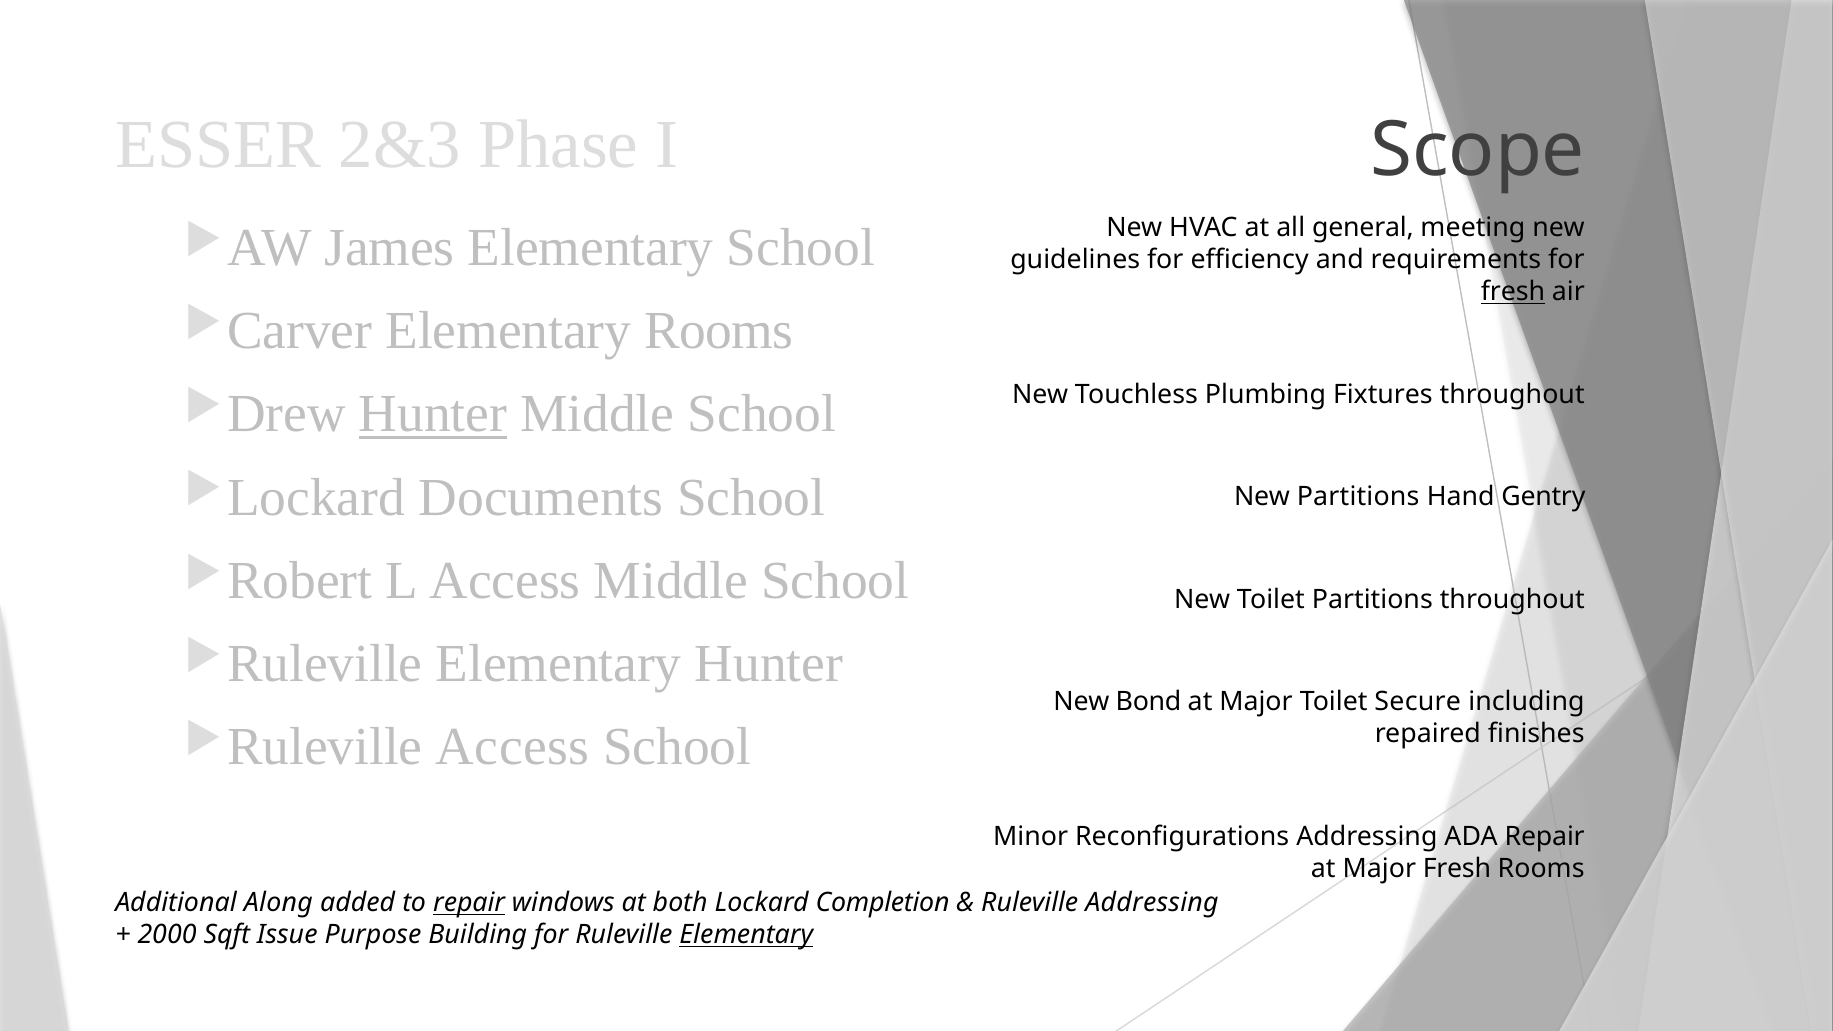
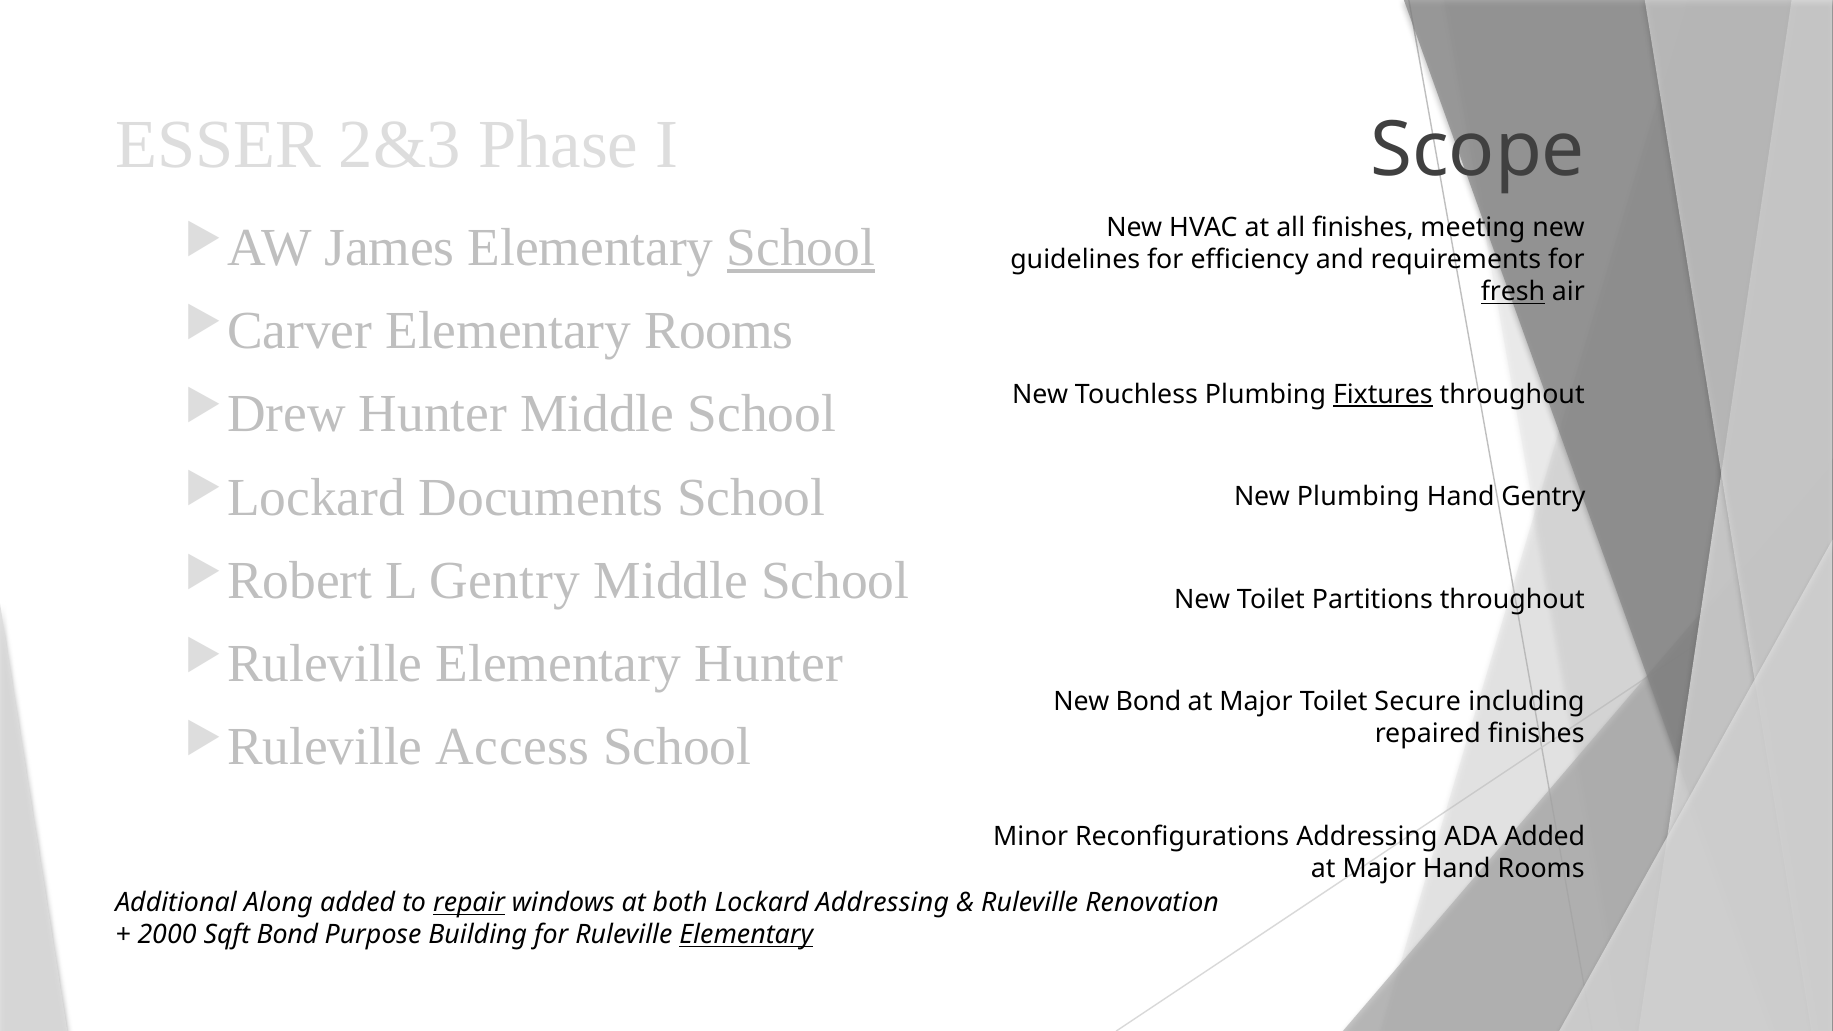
all general: general -> finishes
School at (801, 248) underline: none -> present
Fixtures underline: none -> present
Hunter at (433, 414) underline: present -> none
New Partitions: Partitions -> Plumbing
L Access: Access -> Gentry
ADA Repair: Repair -> Added
Major Fresh: Fresh -> Hand
Lockard Completion: Completion -> Addressing
Ruleville Addressing: Addressing -> Renovation
Sqft Issue: Issue -> Bond
